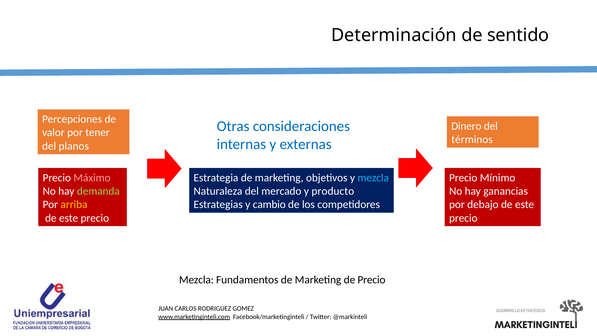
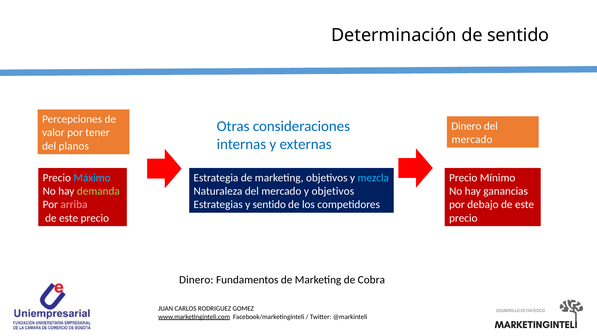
términos at (472, 139): términos -> mercado
Máximo colour: pink -> light blue
y producto: producto -> objetivos
arriba colour: yellow -> pink
y cambio: cambio -> sentido
Mezcla at (196, 280): Mezcla -> Dinero
de Precio: Precio -> Cobra
